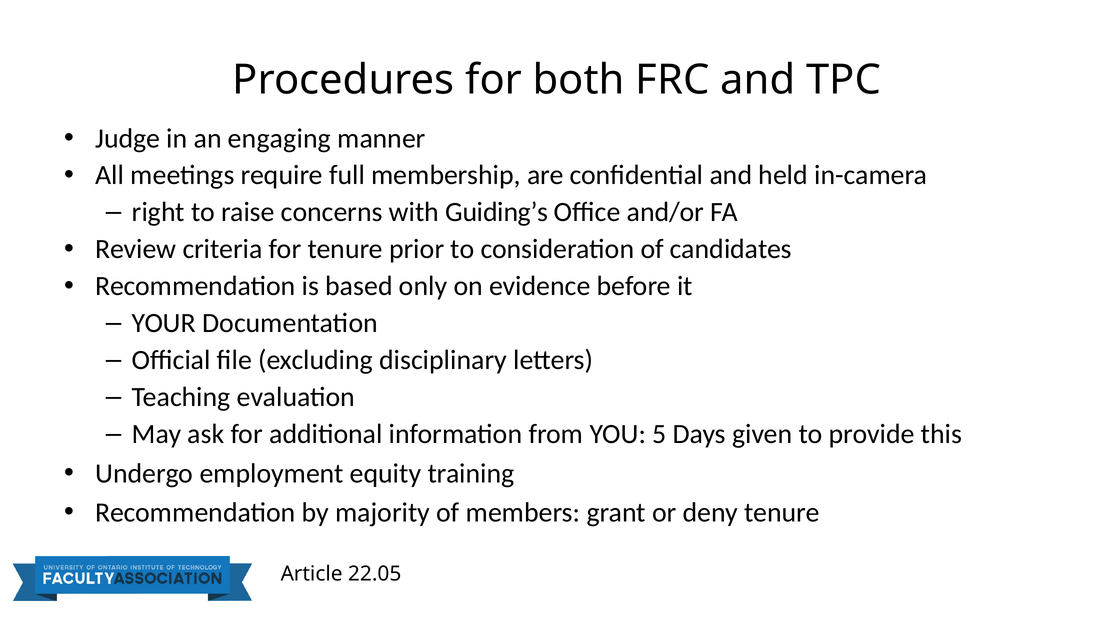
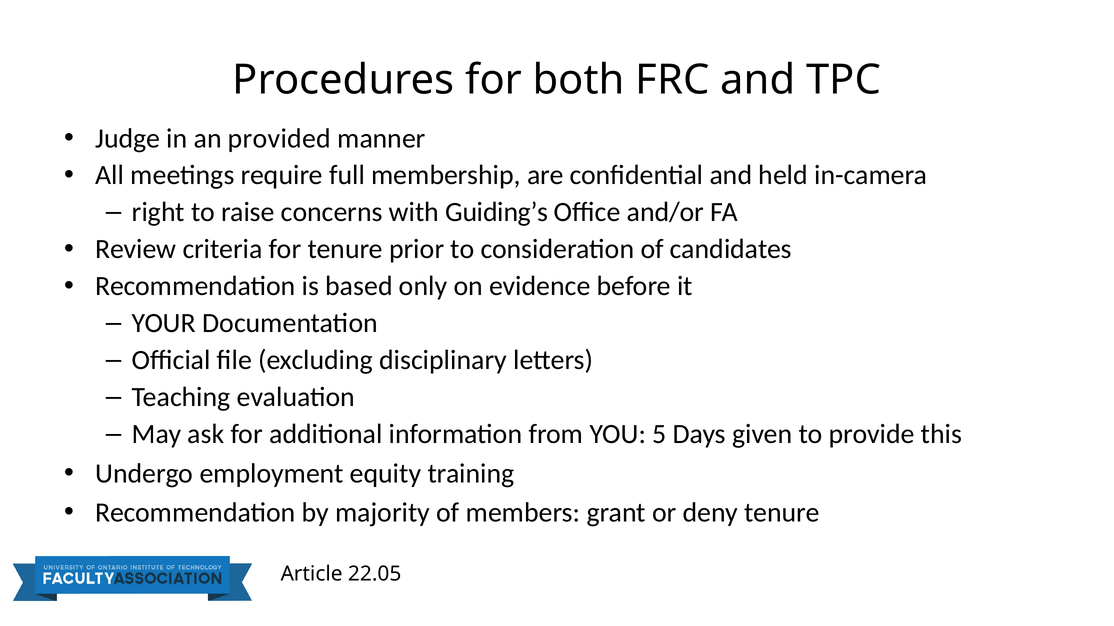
engaging: engaging -> provided
